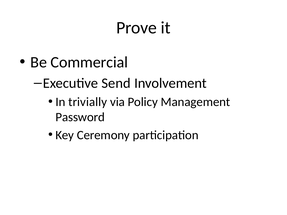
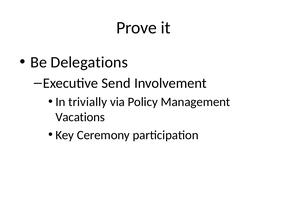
Commercial: Commercial -> Delegations
Password: Password -> Vacations
